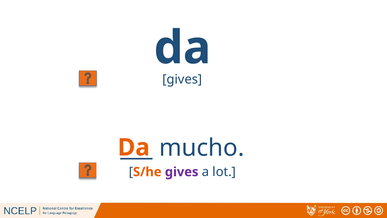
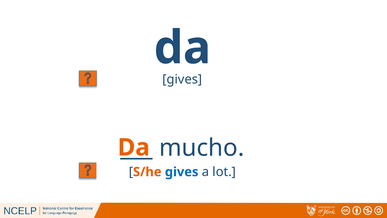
gives at (182, 172) colour: purple -> blue
